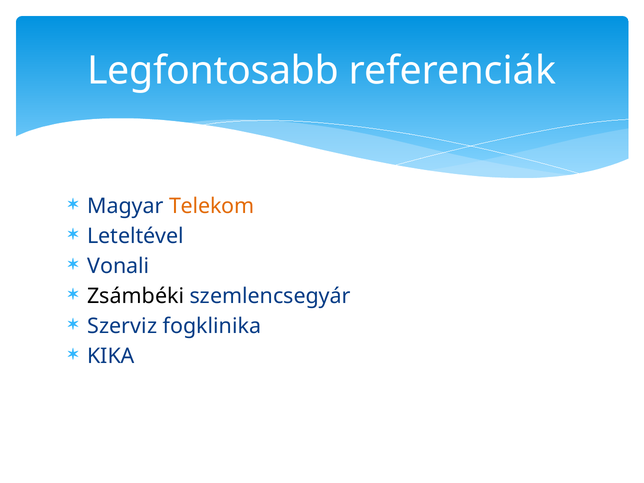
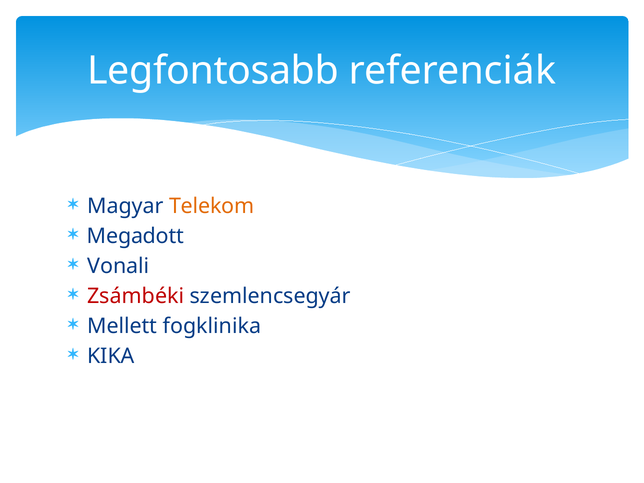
Leteltével: Leteltével -> Megadott
Zsámbéki colour: black -> red
Szerviz: Szerviz -> Mellett
